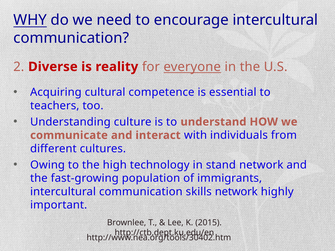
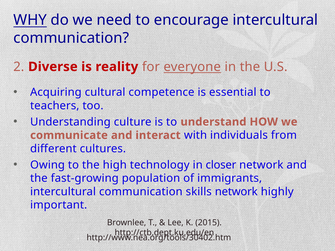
stand: stand -> closer
